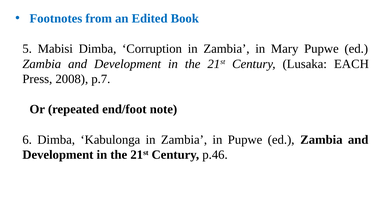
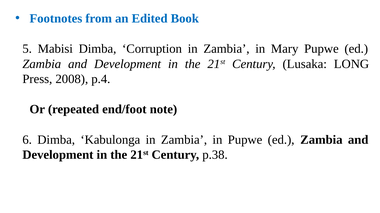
EACH: EACH -> LONG
p.7: p.7 -> p.4
p.46: p.46 -> p.38
